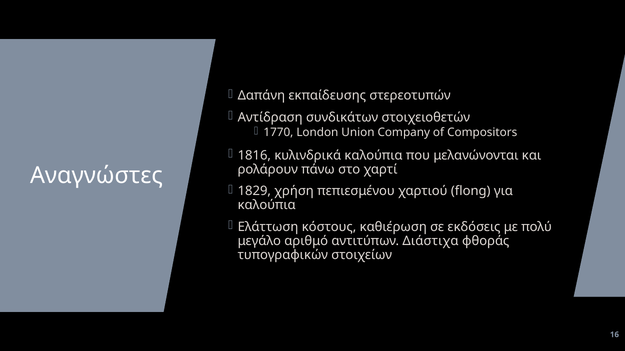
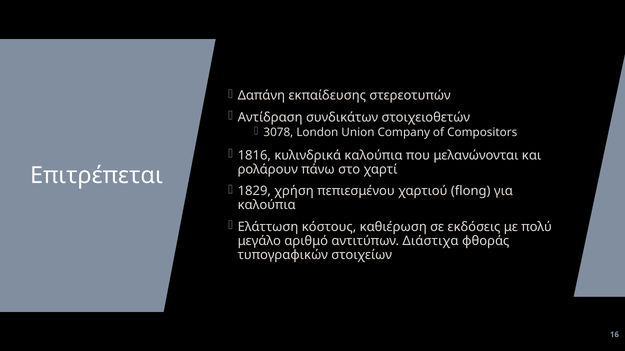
1770: 1770 -> 3078
Αναγνώστες: Αναγνώστες -> Επιτρέπεται
